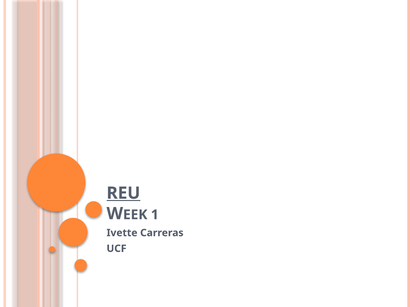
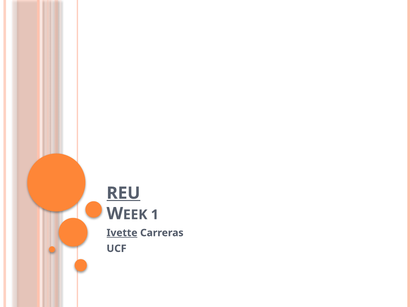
Ivette underline: none -> present
